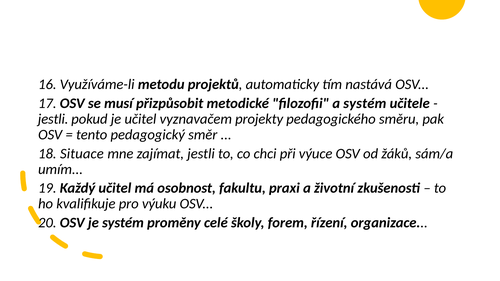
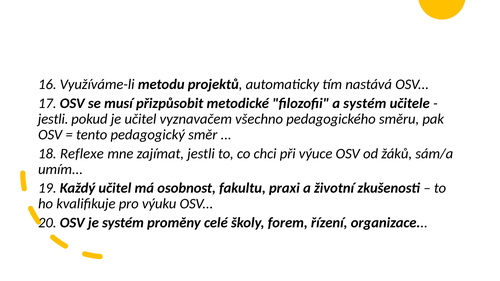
projekty: projekty -> všechno
Situace: Situace -> Reflexe
